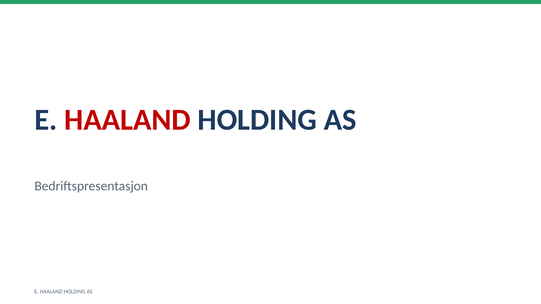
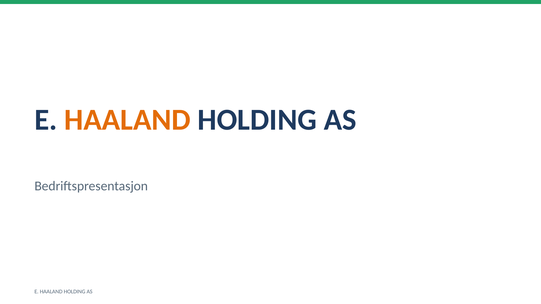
HAALAND at (127, 120) colour: red -> orange
